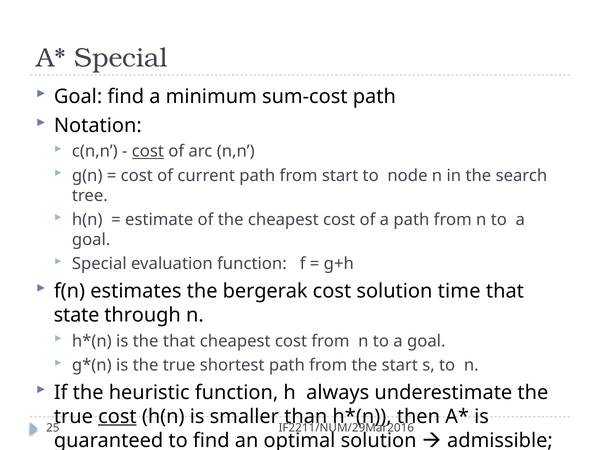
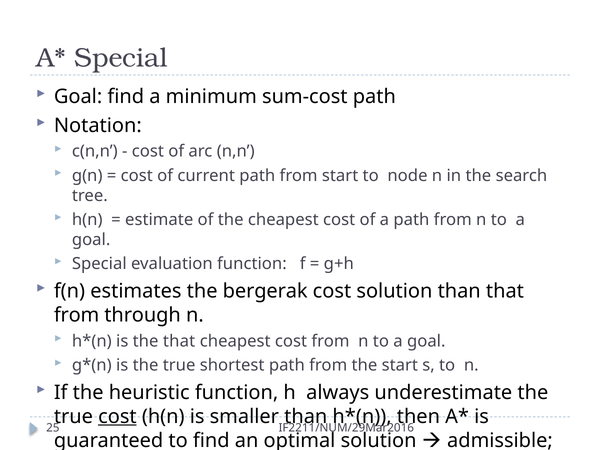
cost at (148, 151) underline: present -> none
solution time: time -> than
state at (77, 315): state -> from
